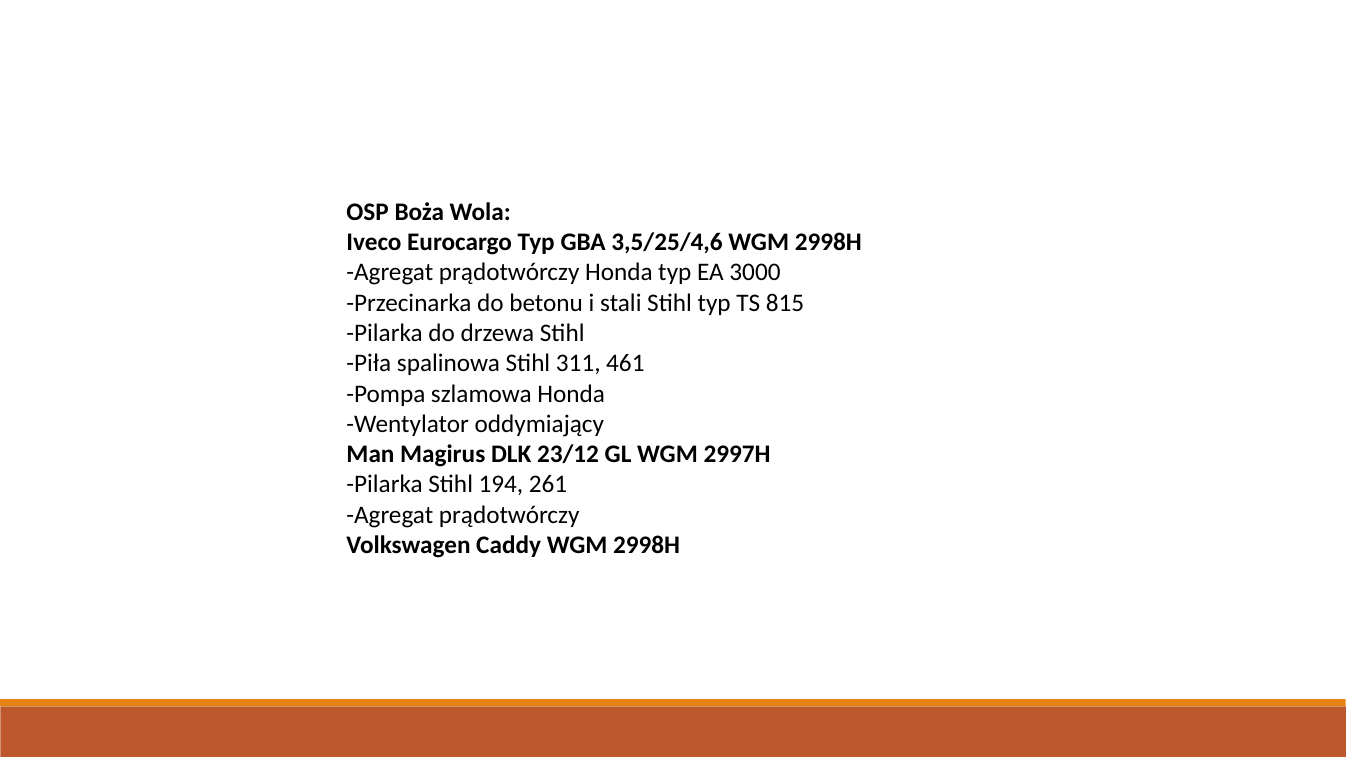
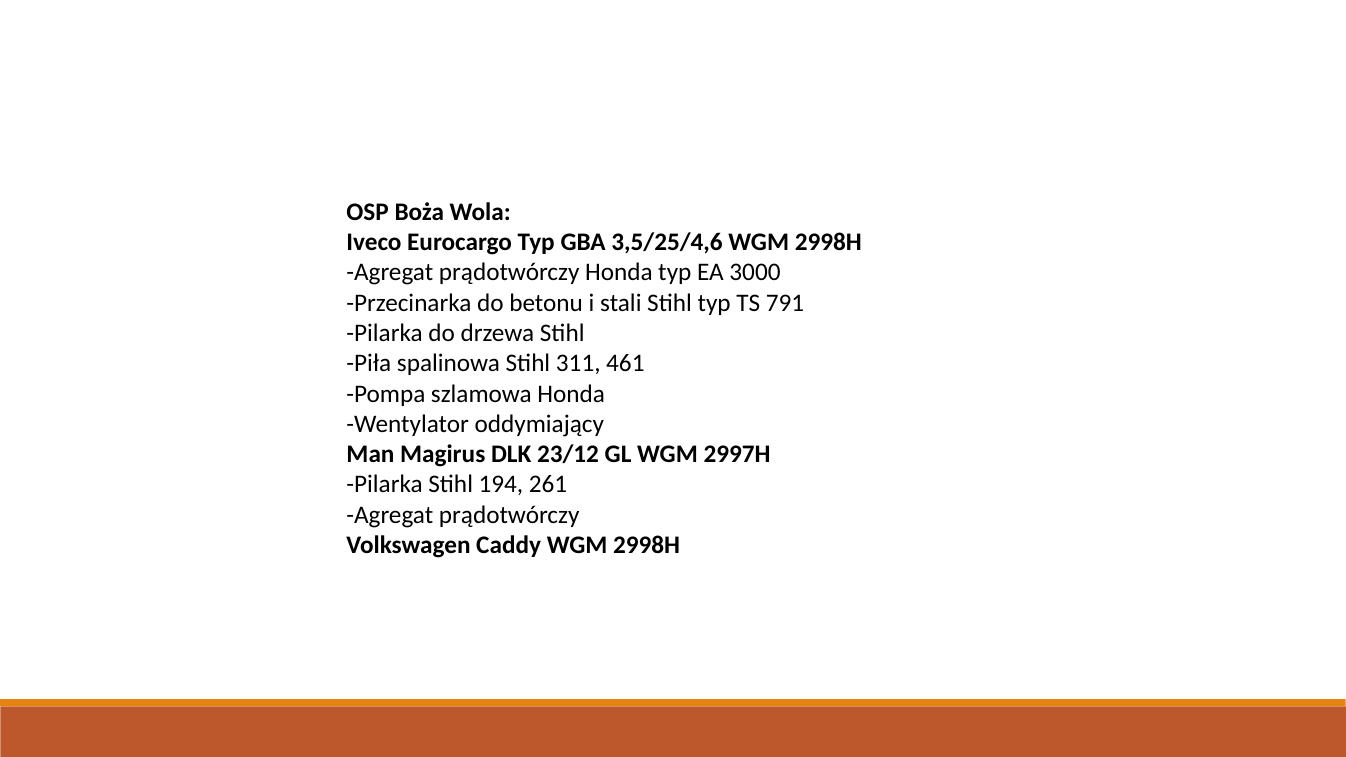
815: 815 -> 791
